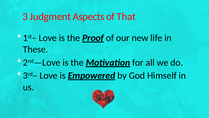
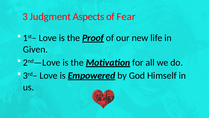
That: That -> Fear
These: These -> Given
